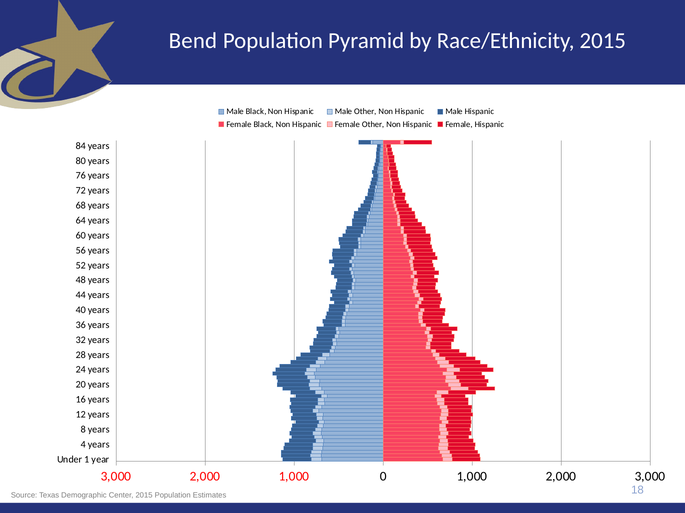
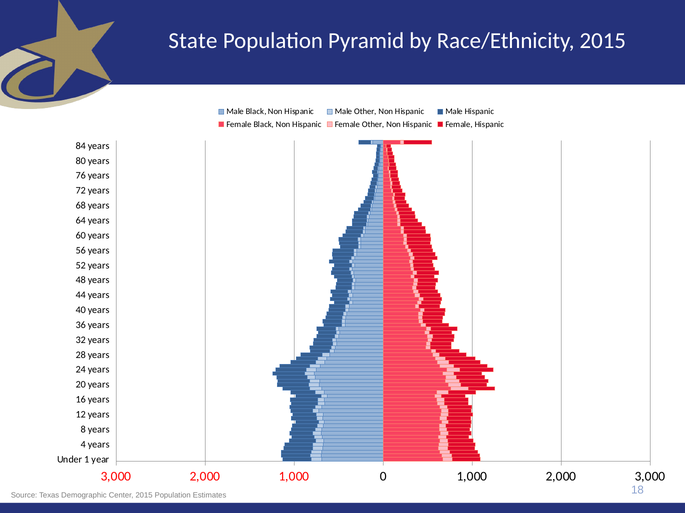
Bend: Bend -> State
